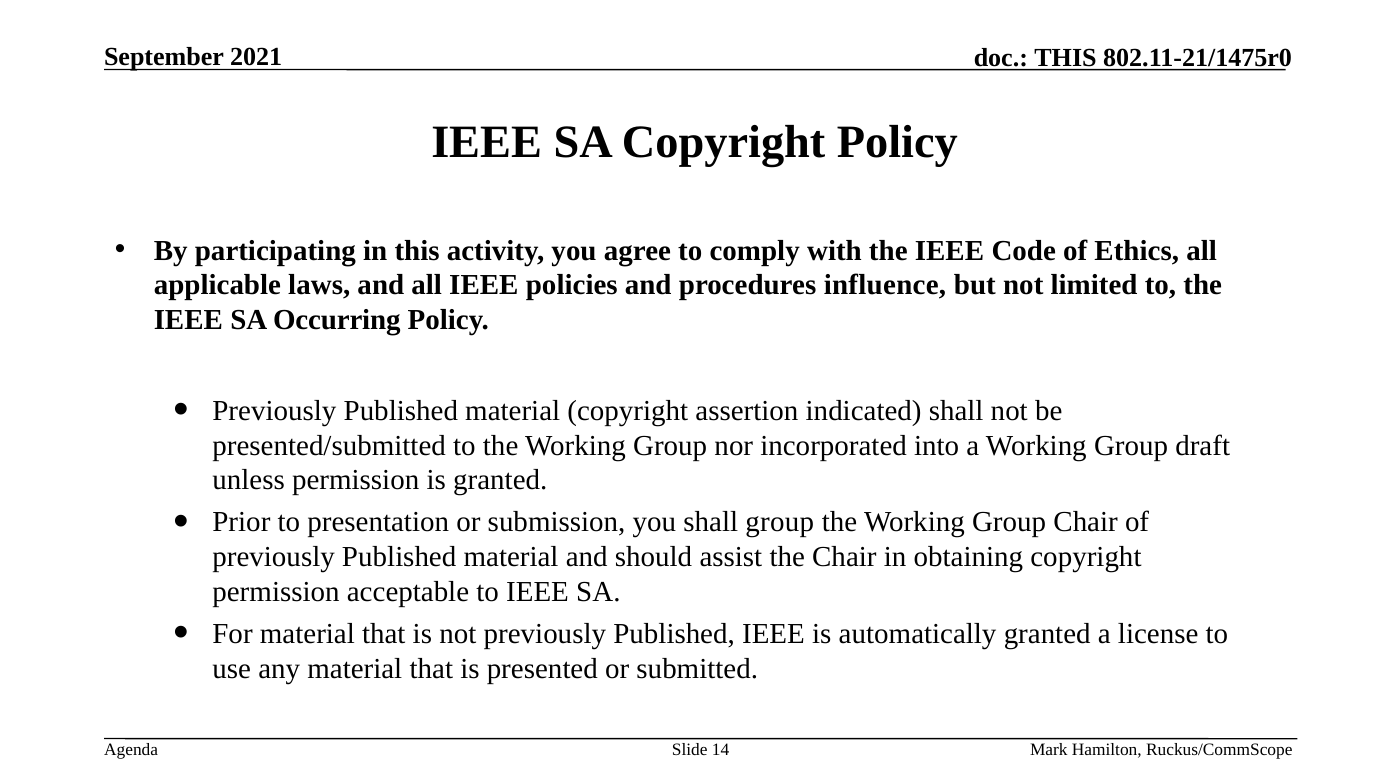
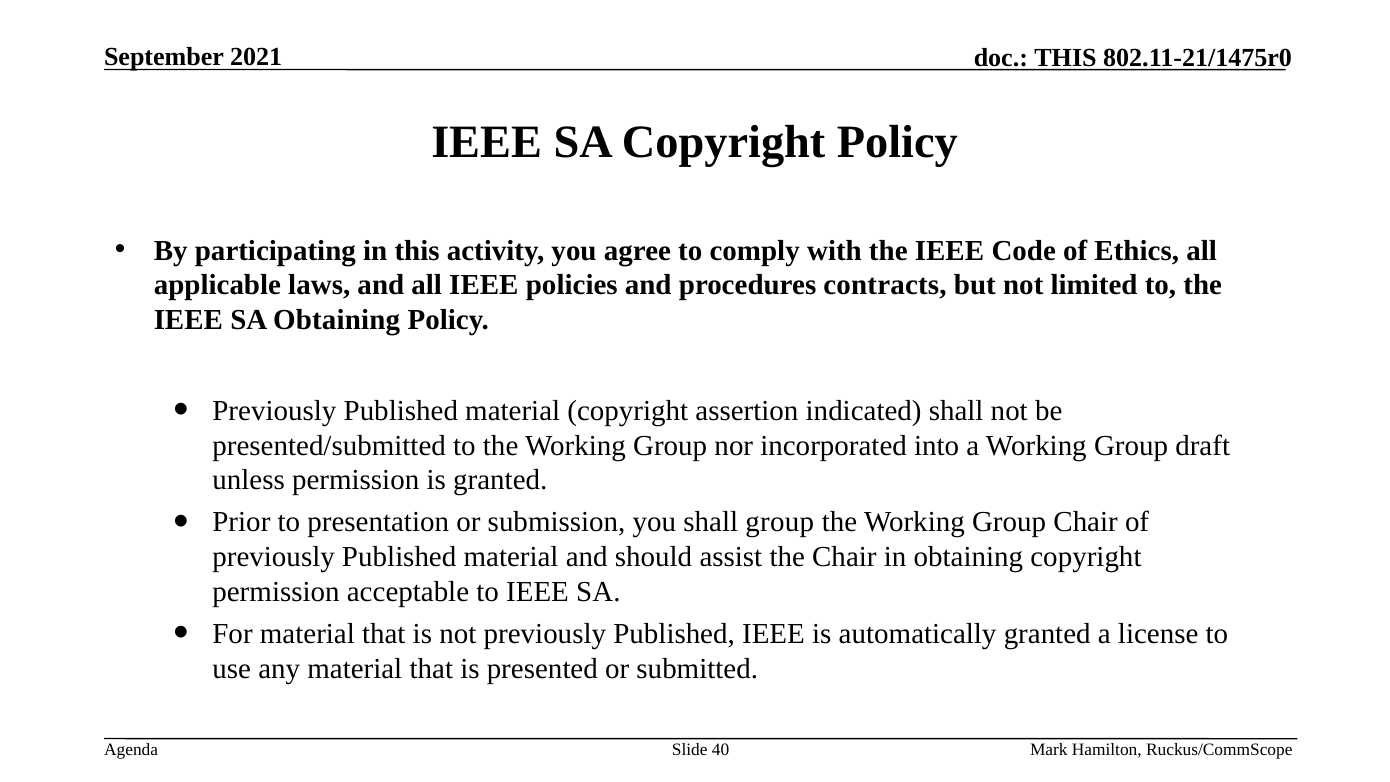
influence: influence -> contracts
SA Occurring: Occurring -> Obtaining
14: 14 -> 40
